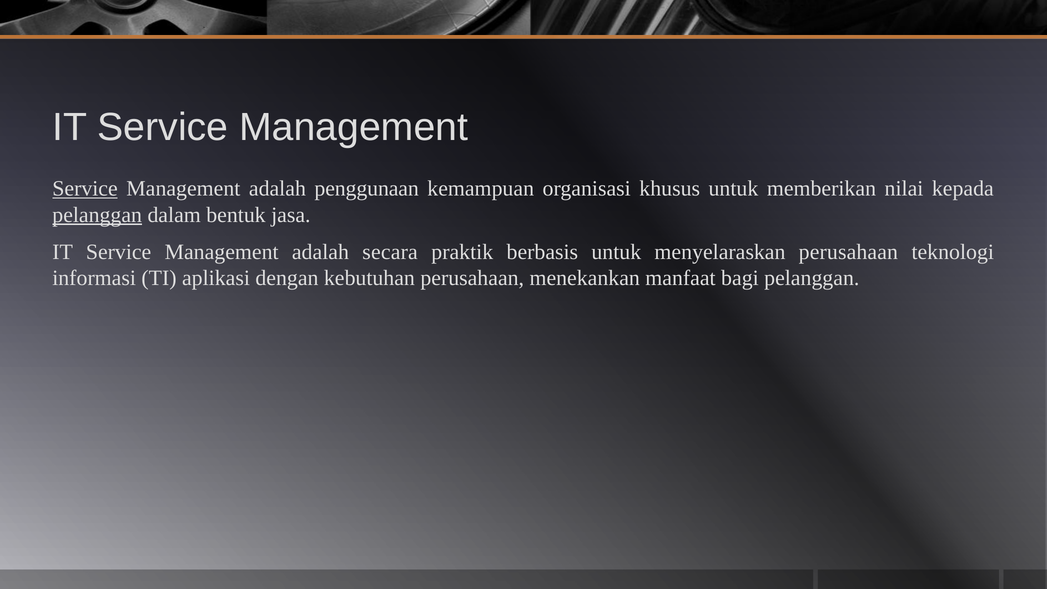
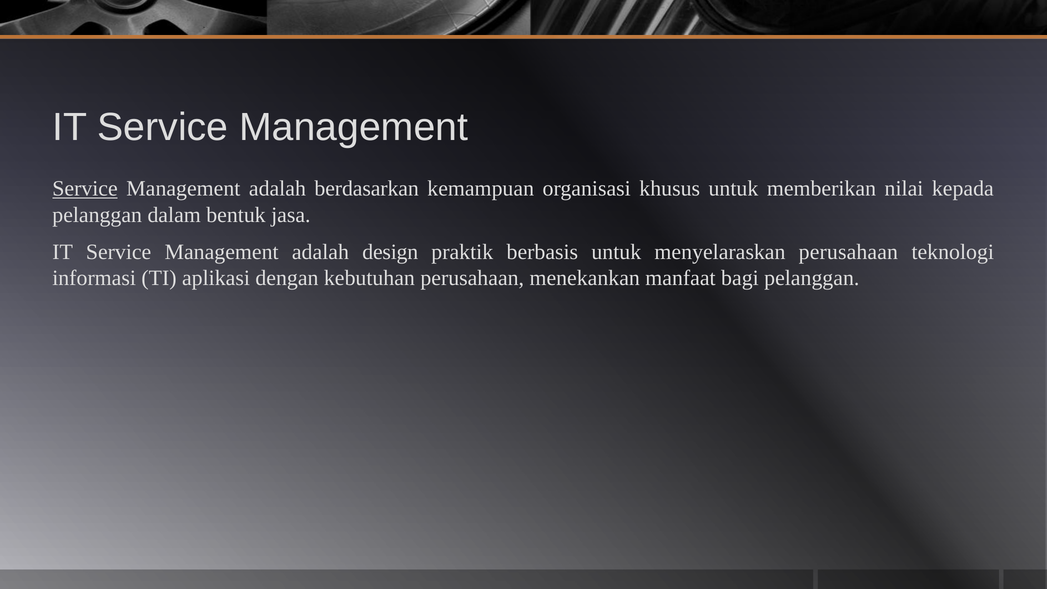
penggunaan: penggunaan -> berdasarkan
pelanggan at (97, 215) underline: present -> none
secara: secara -> design
